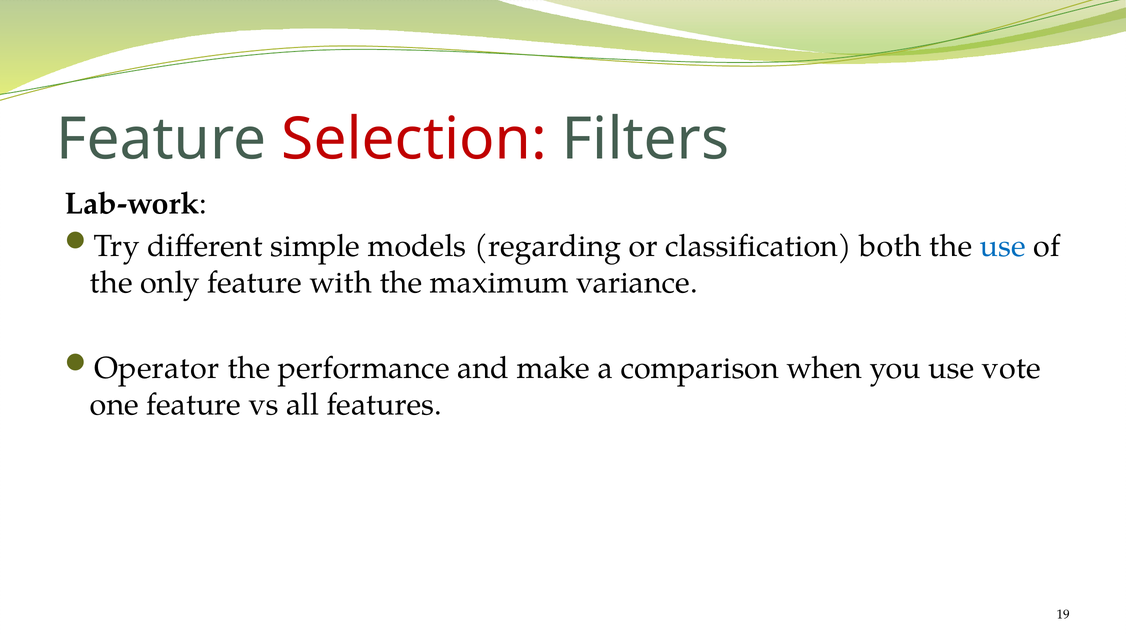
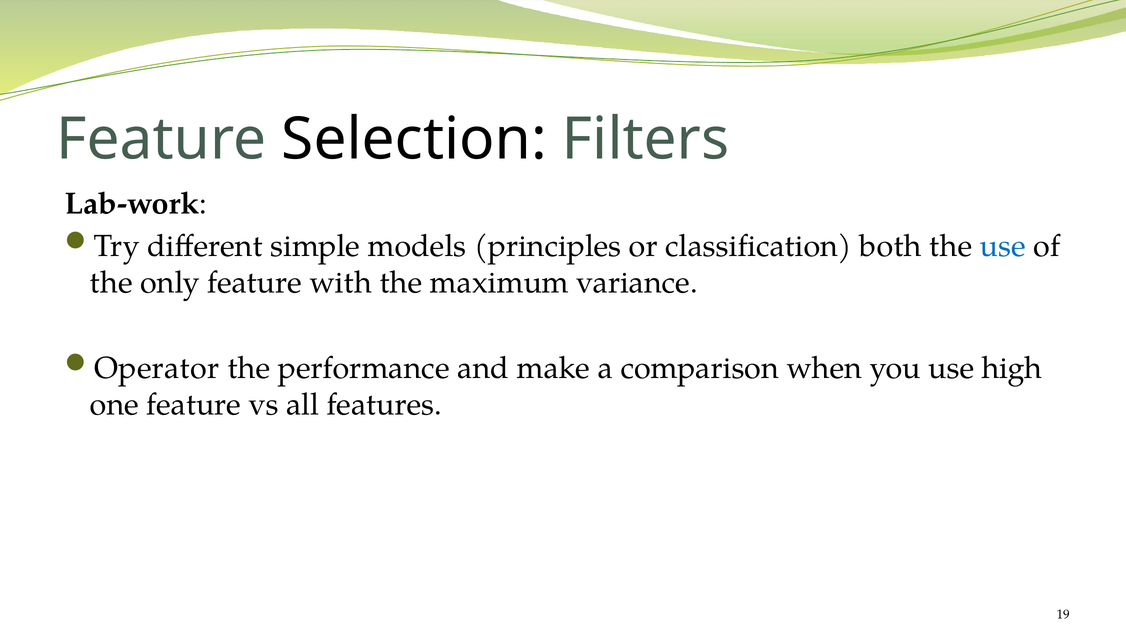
Selection colour: red -> black
regarding: regarding -> principles
vote: vote -> high
